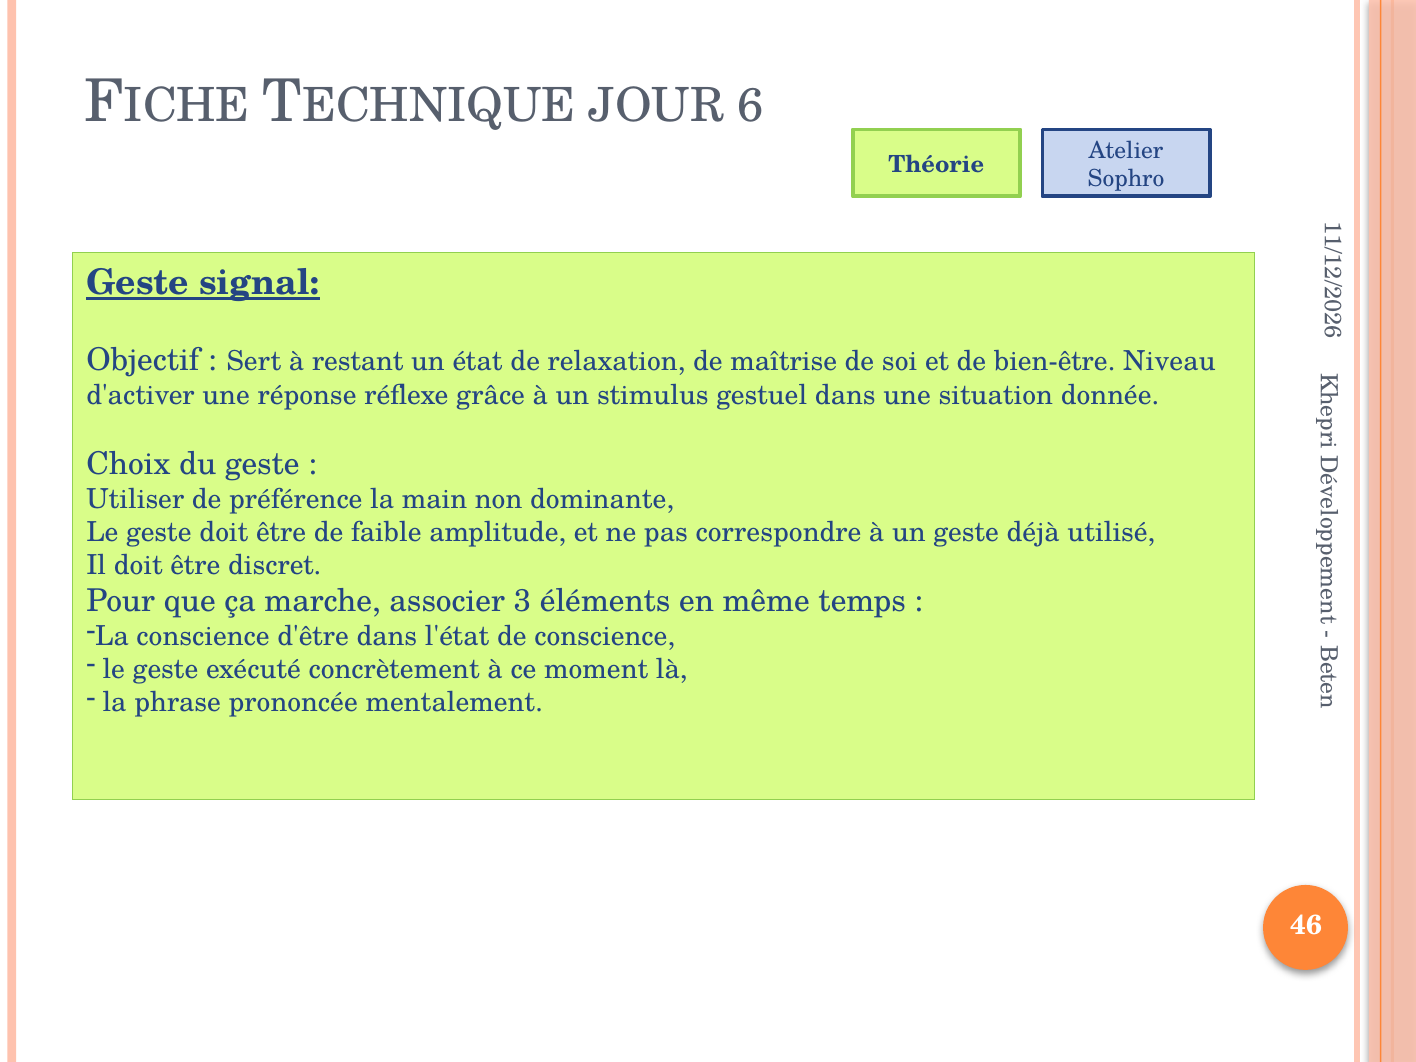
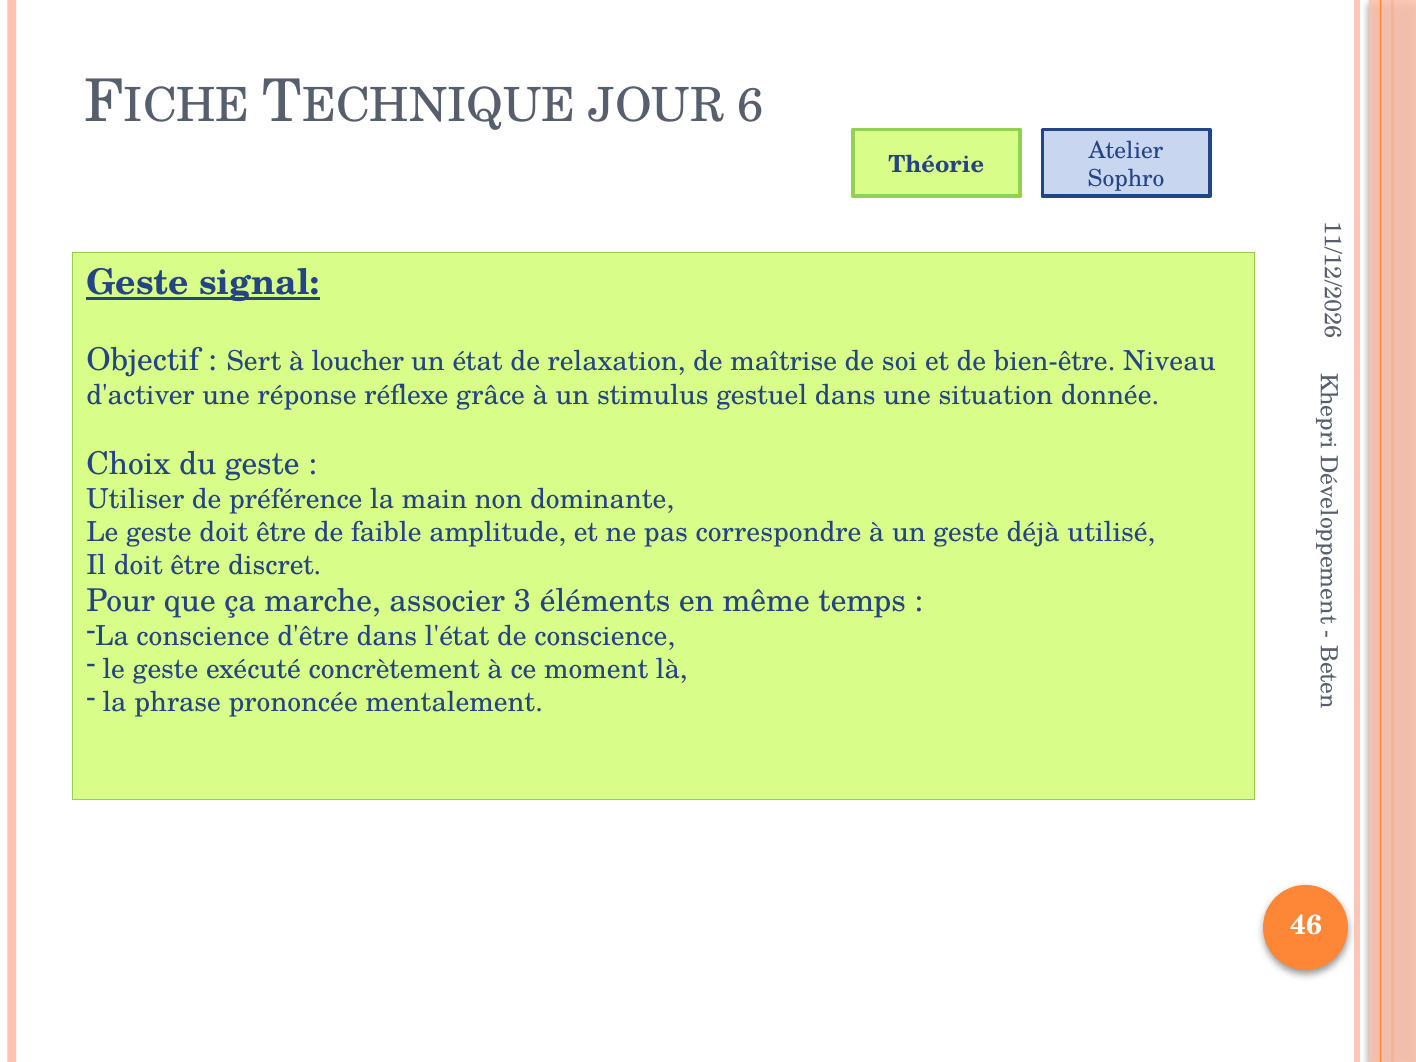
restant: restant -> loucher
